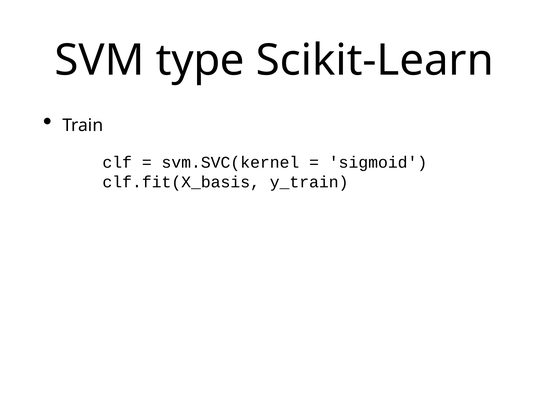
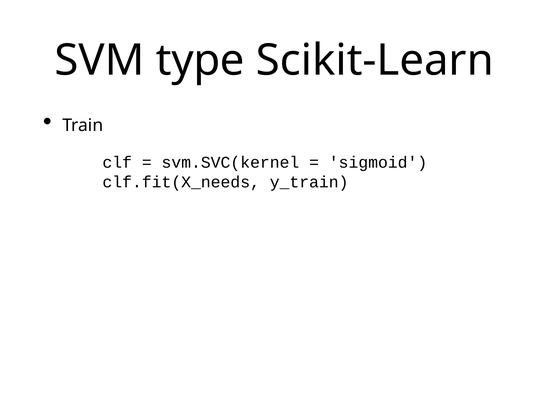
clf.fit(X_basis: clf.fit(X_basis -> clf.fit(X_needs
